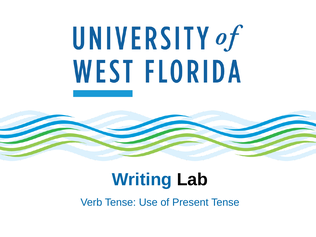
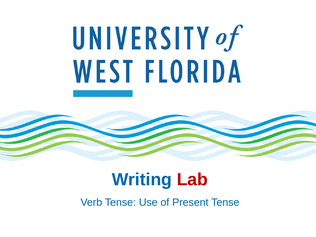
Lab colour: black -> red
